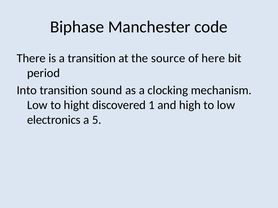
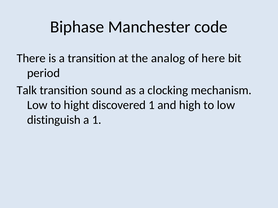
source: source -> analog
Into: Into -> Talk
electronics: electronics -> distinguish
a 5: 5 -> 1
